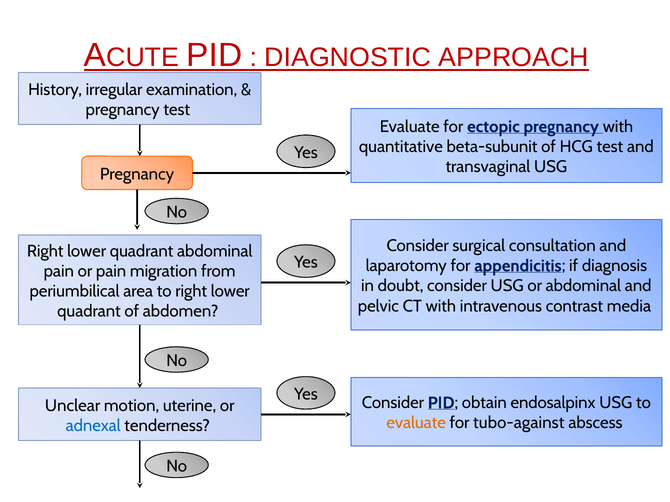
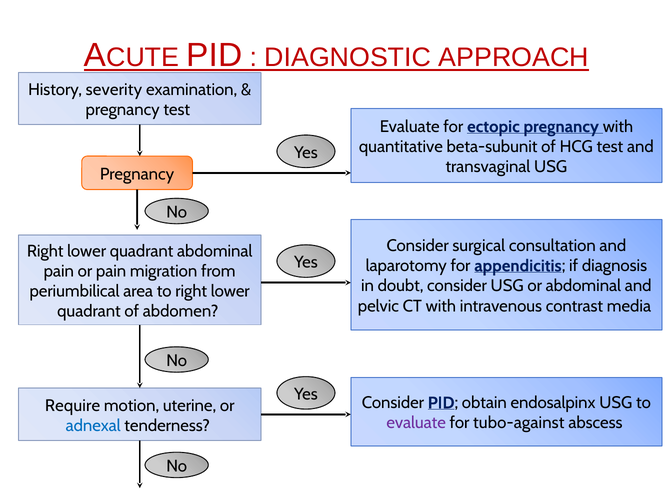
irregular: irregular -> severity
Unclear: Unclear -> Require
evaluate at (416, 423) colour: orange -> purple
